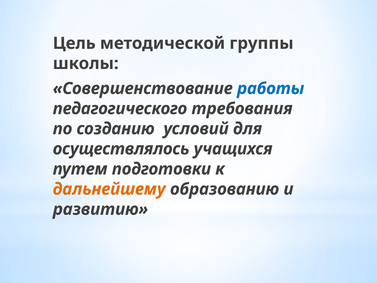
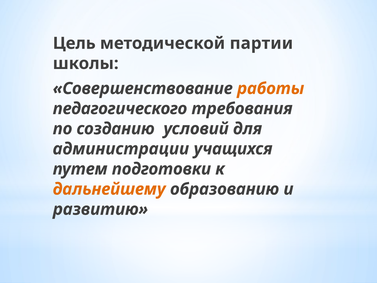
группы: группы -> партии
работы colour: blue -> orange
осуществлялось: осуществлялось -> администрации
